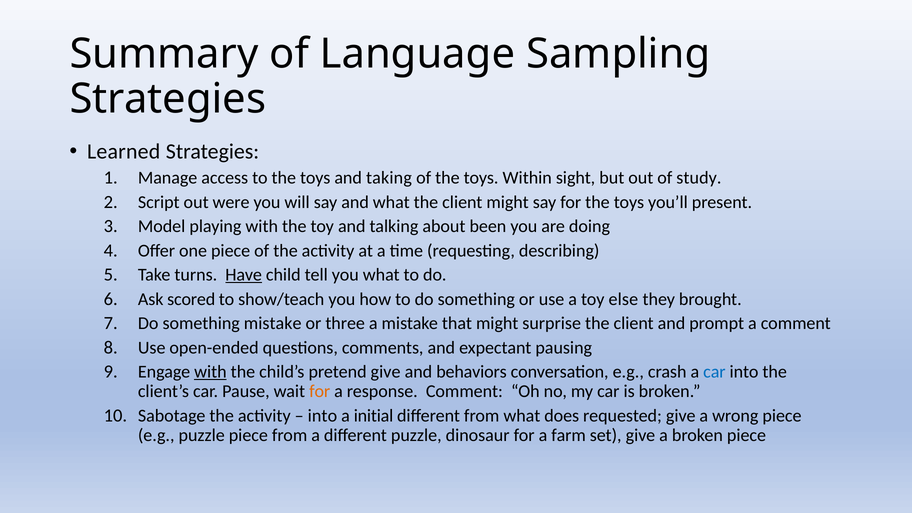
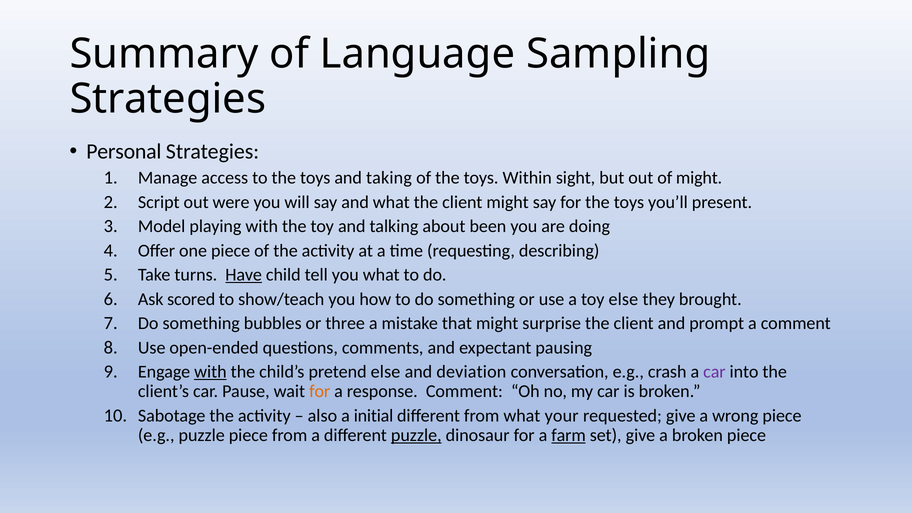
Learned: Learned -> Personal
of study: study -> might
something mistake: mistake -> bubbles
pretend give: give -> else
behaviors: behaviors -> deviation
car at (714, 372) colour: blue -> purple
into at (322, 416): into -> also
does: does -> your
puzzle at (416, 435) underline: none -> present
farm underline: none -> present
